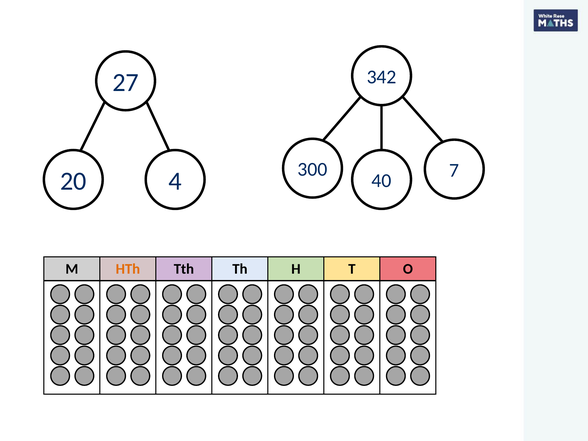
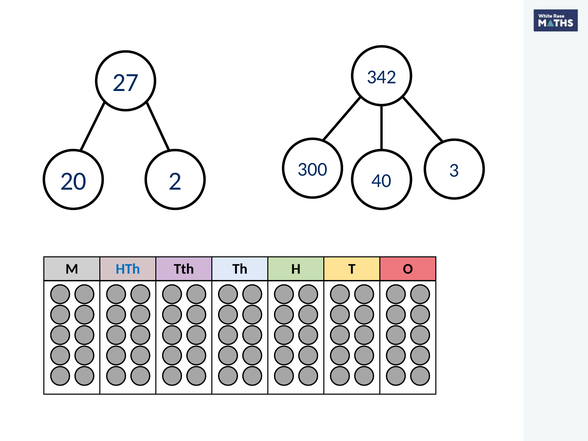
7: 7 -> 3
4: 4 -> 2
HTh colour: orange -> blue
